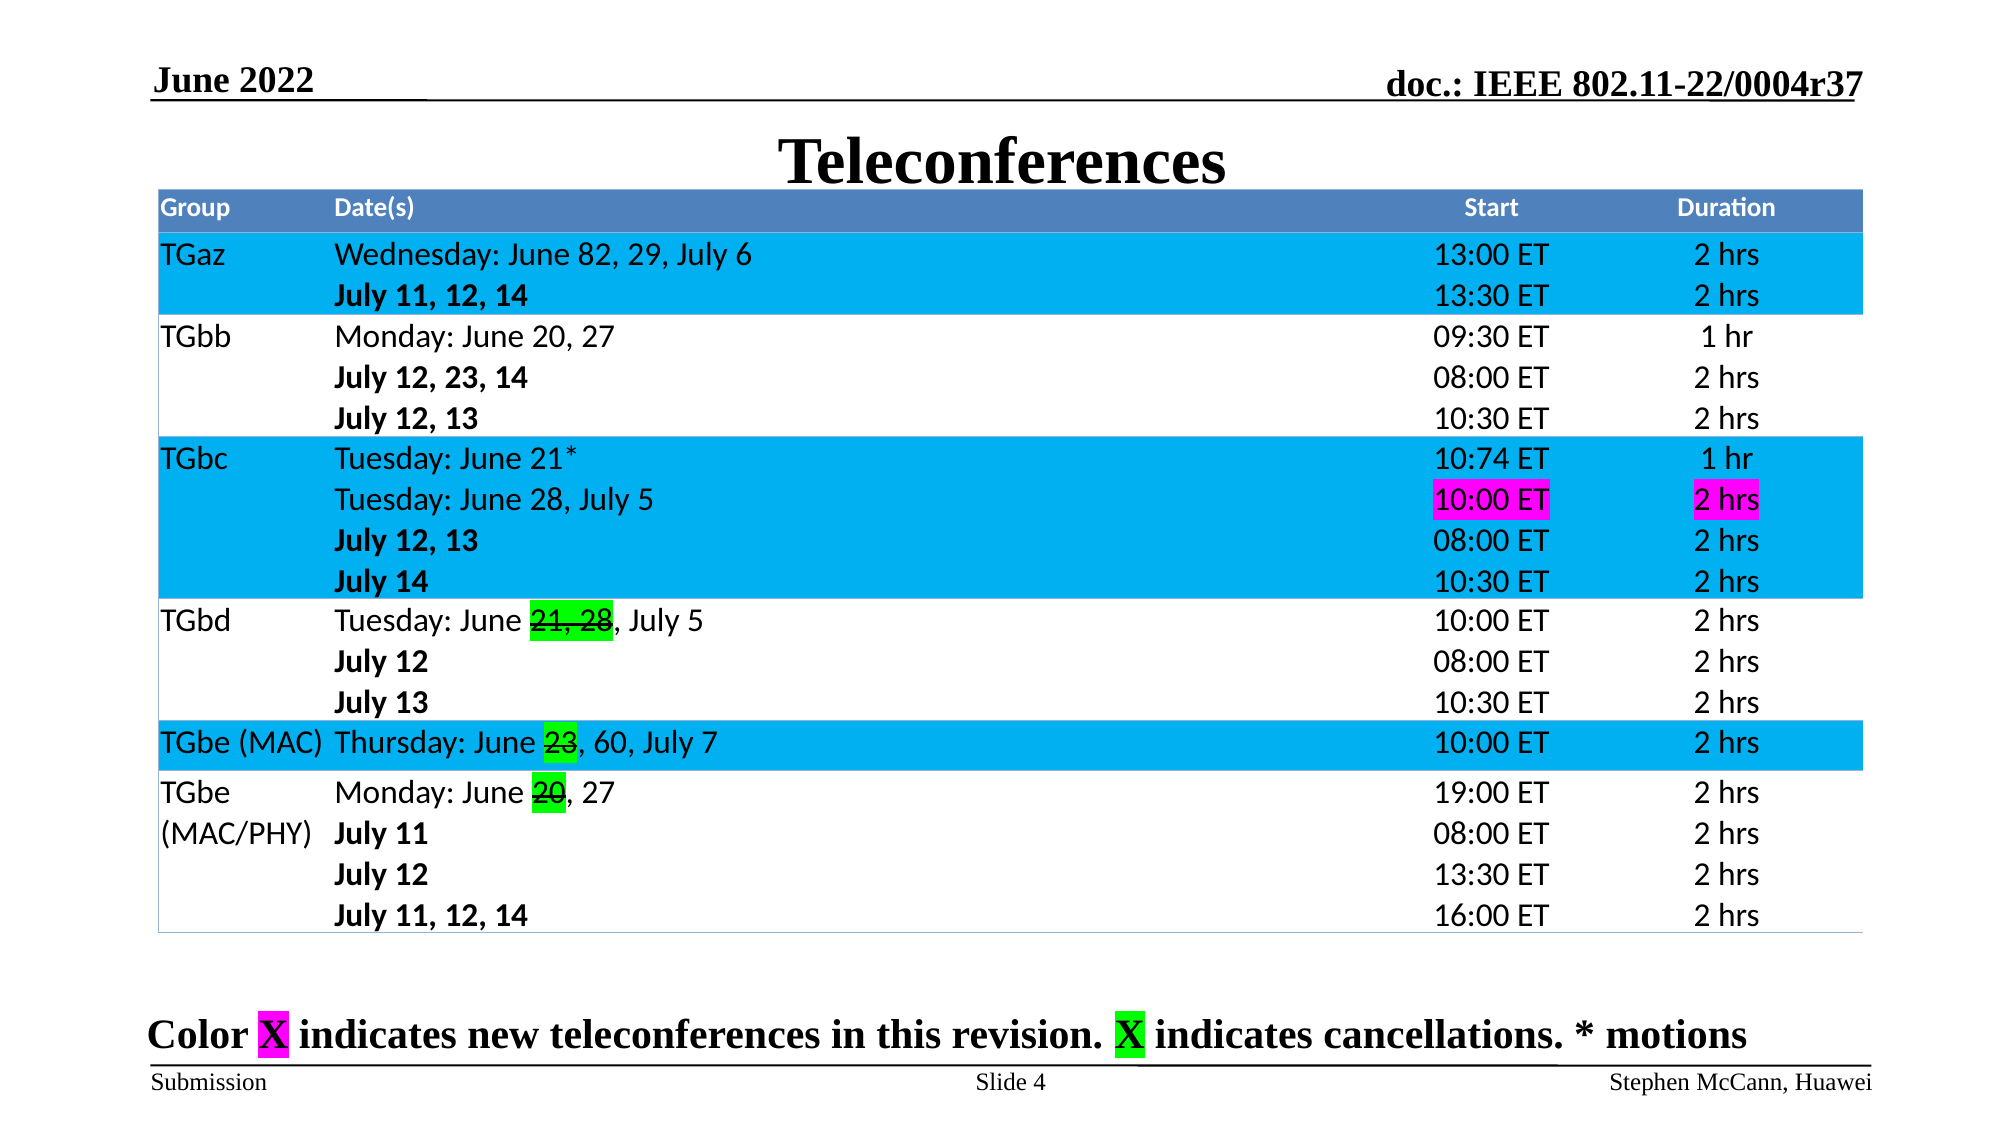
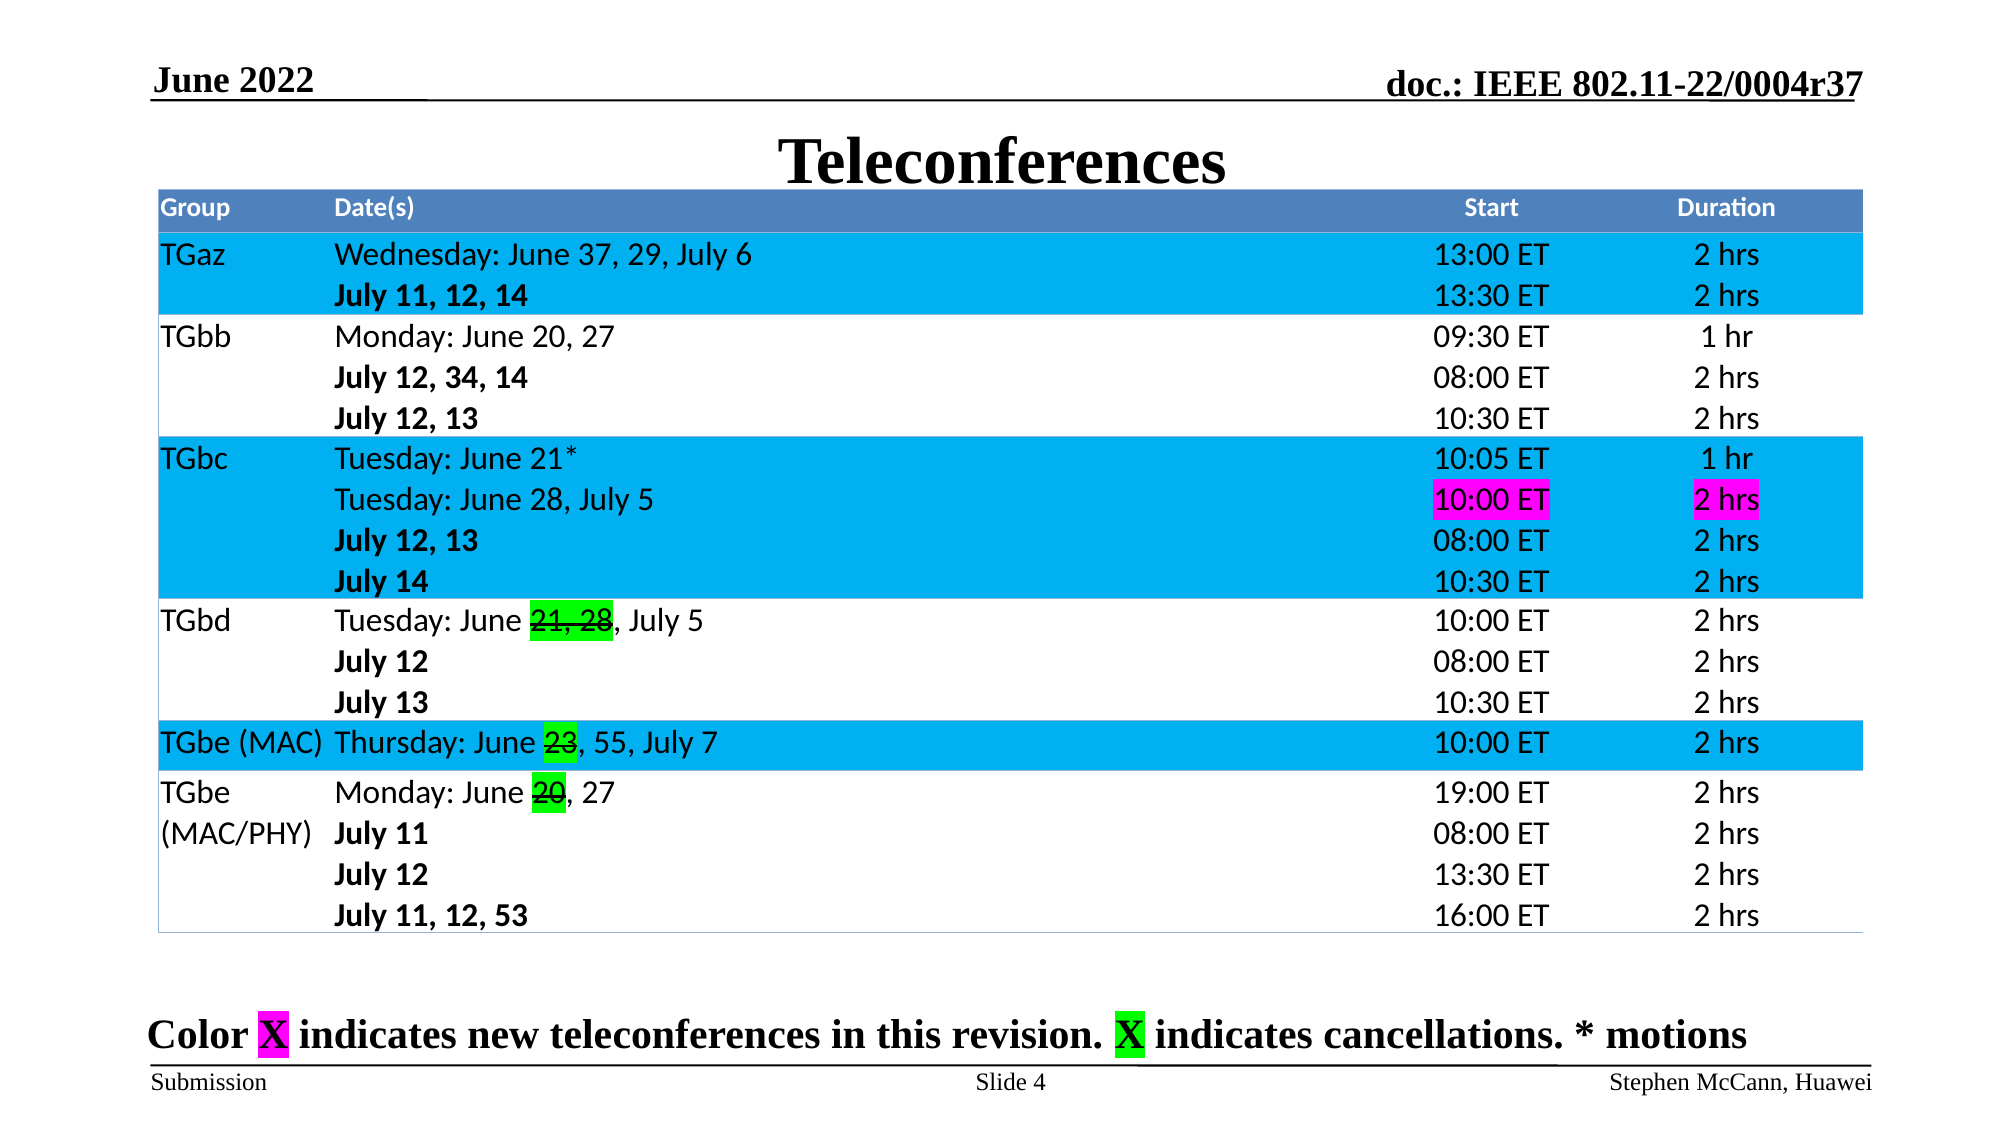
82: 82 -> 37
12 23: 23 -> 34
10:74: 10:74 -> 10:05
60: 60 -> 55
14 at (511, 915): 14 -> 53
